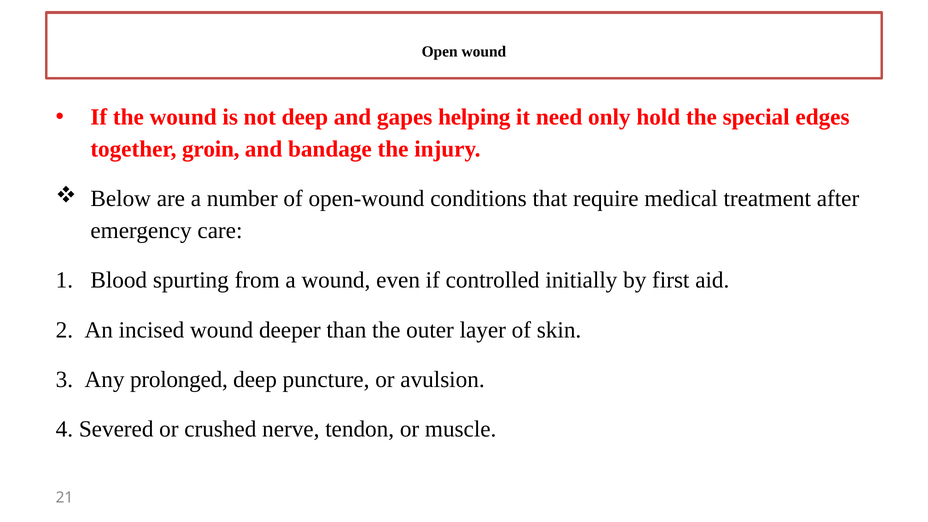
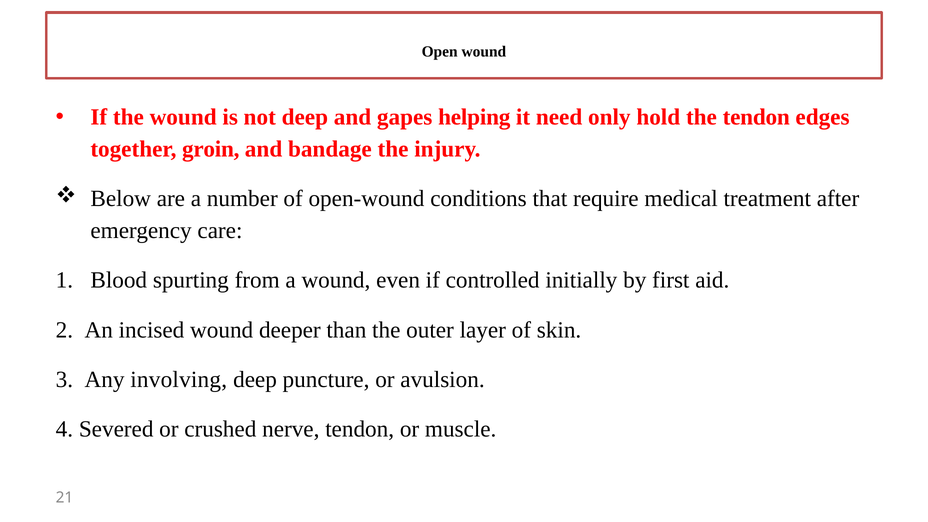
the special: special -> tendon
prolonged: prolonged -> involving
